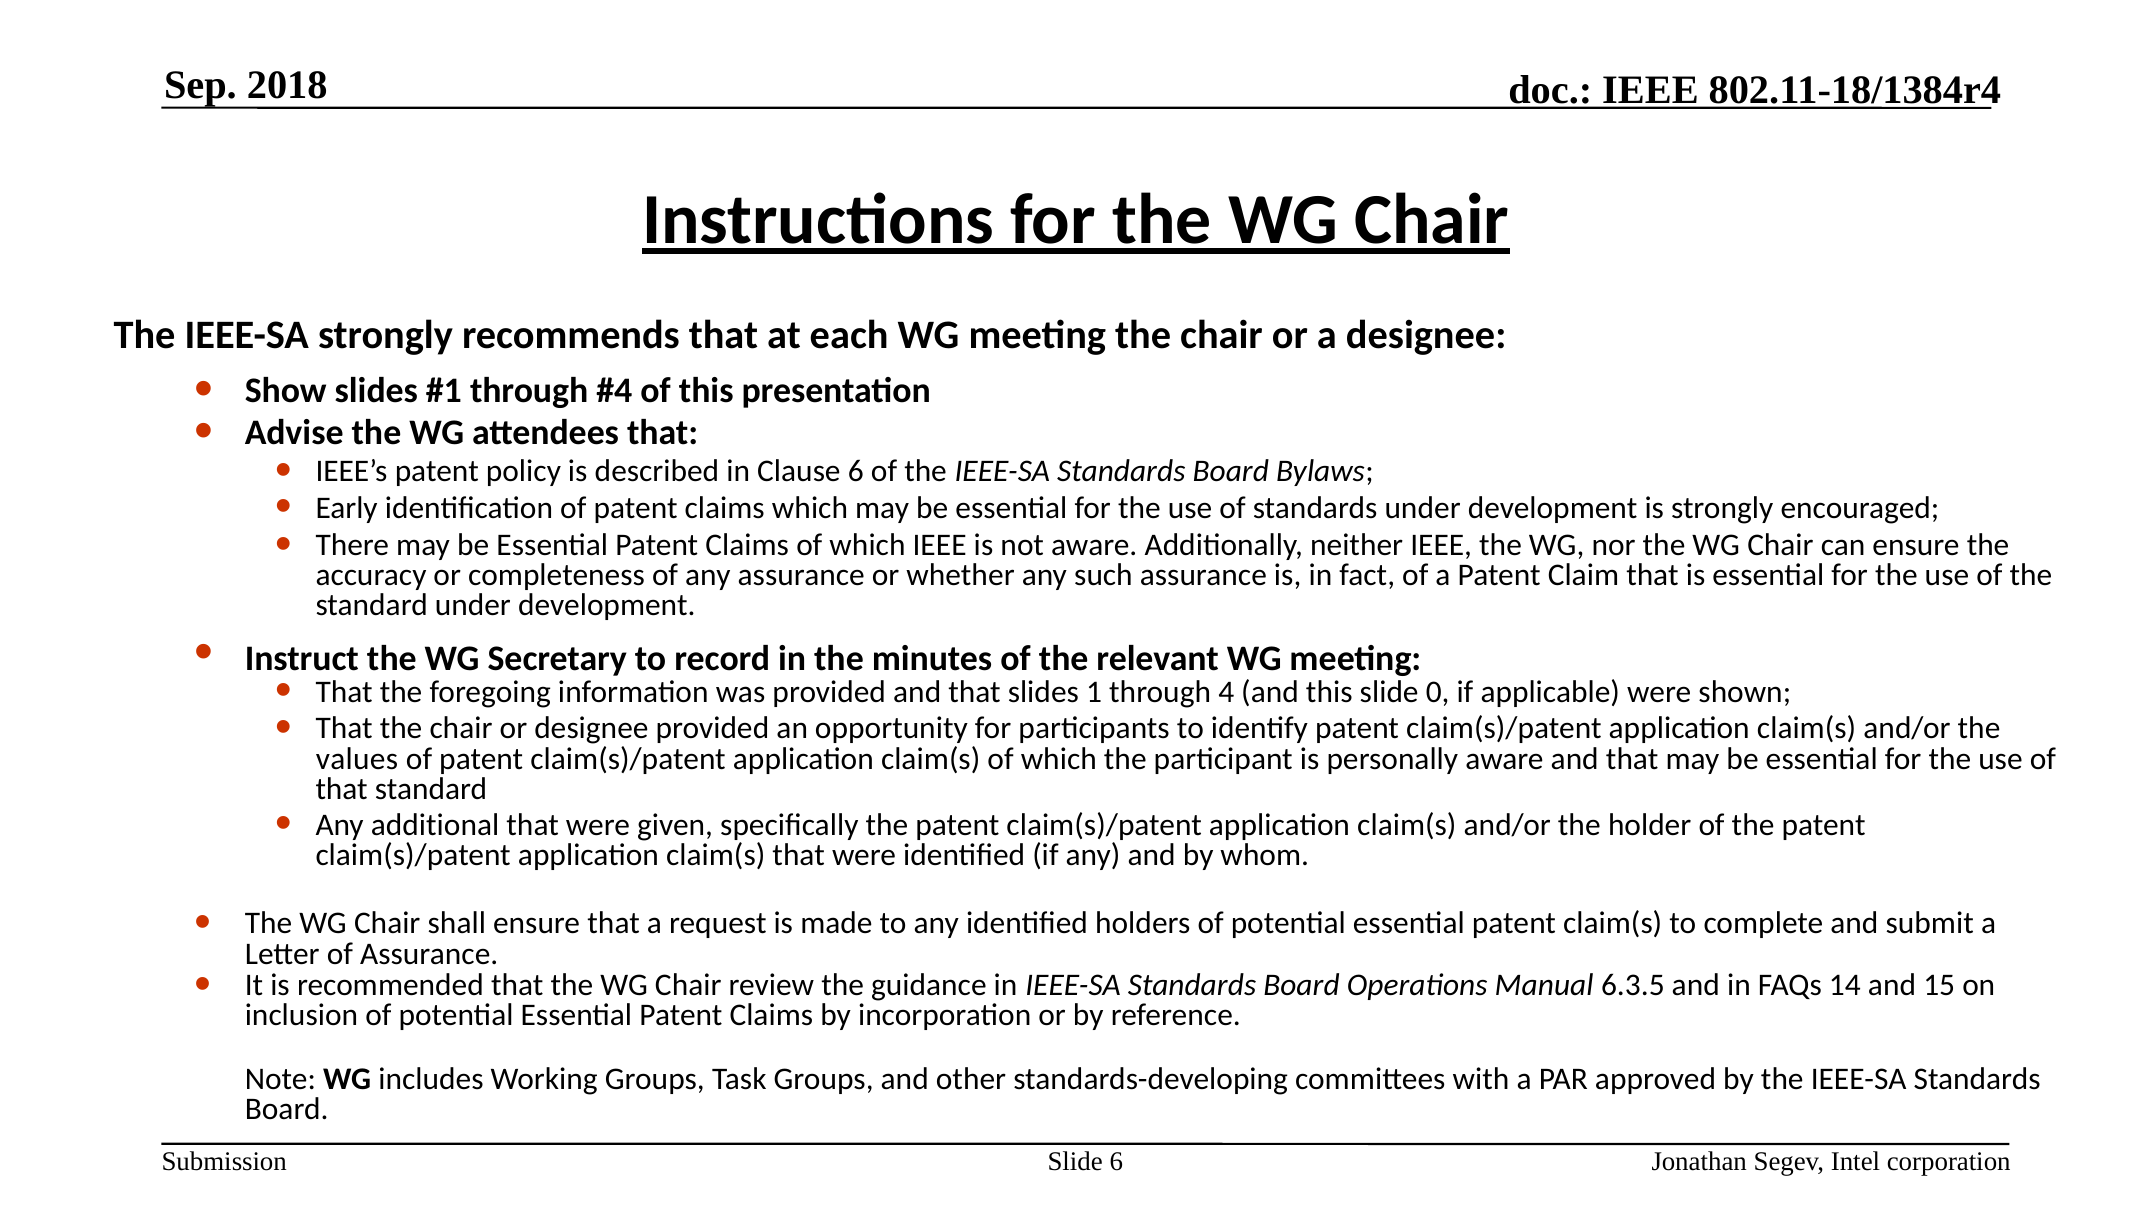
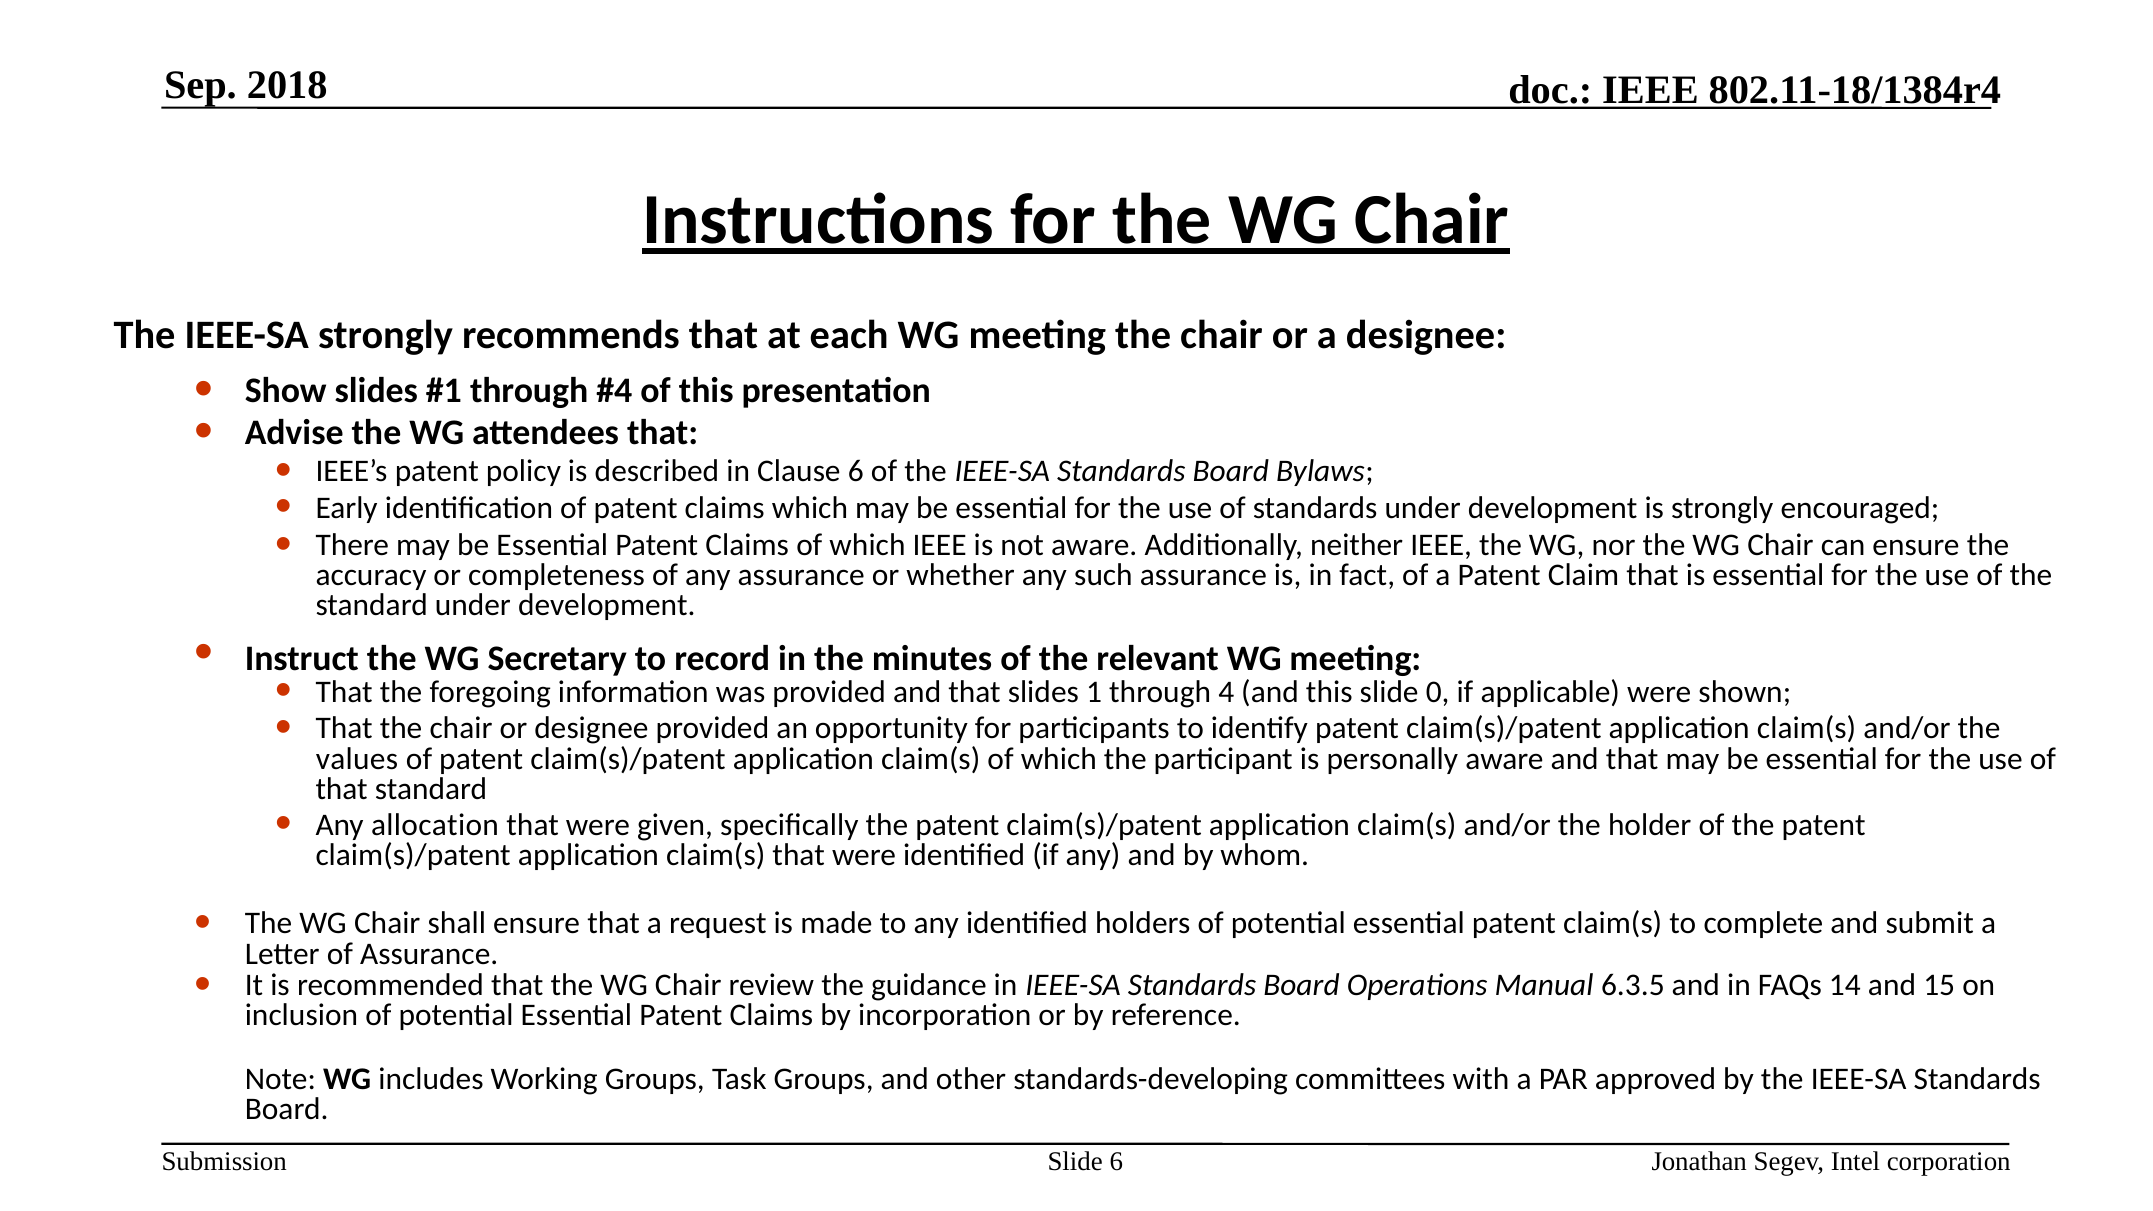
additional: additional -> allocation
